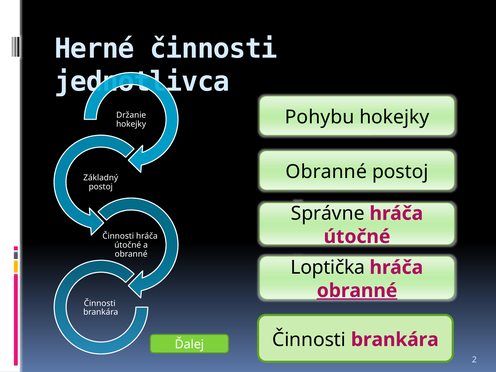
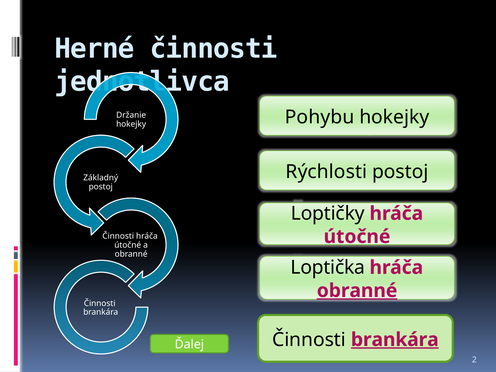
Obranné at (326, 172): Obranné -> Rýchlosti
Správne: Správne -> Loptičky
brankára at (395, 340) underline: none -> present
